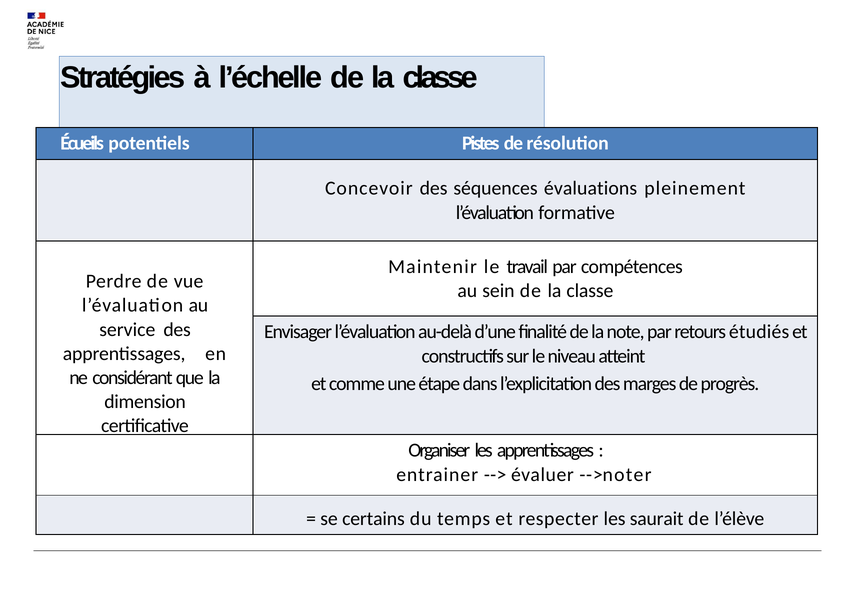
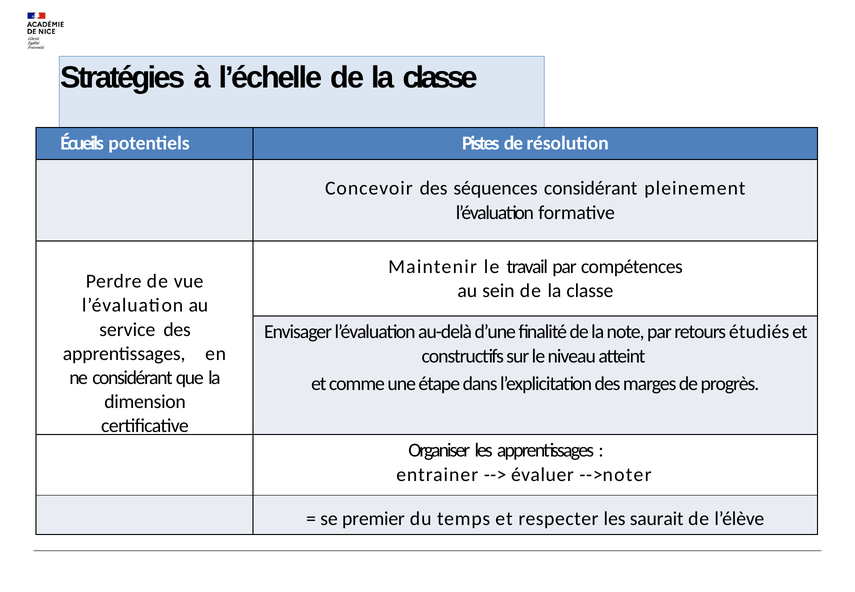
séquences évaluations: évaluations -> considérant
certains: certains -> premier
